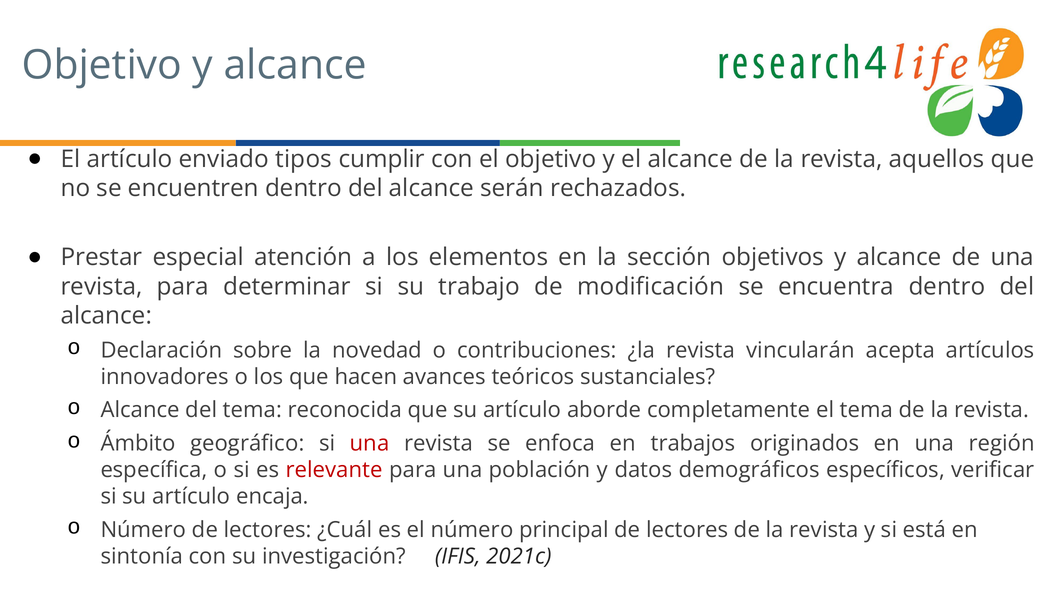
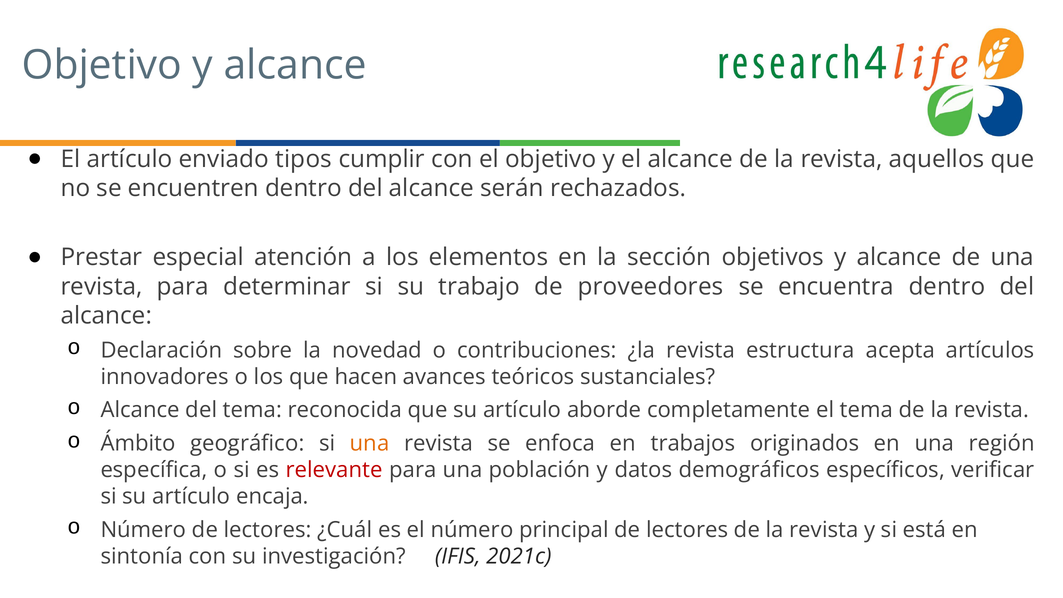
modificación: modificación -> proveedores
vincularán: vincularán -> estructura
una at (370, 443) colour: red -> orange
